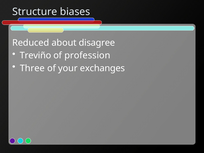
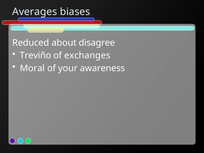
Structure: Structure -> Averages
profession: profession -> exchanges
Three: Three -> Moral
exchanges: exchanges -> awareness
